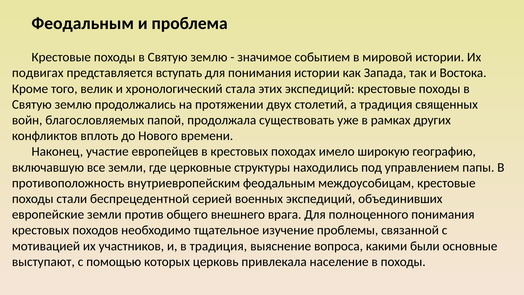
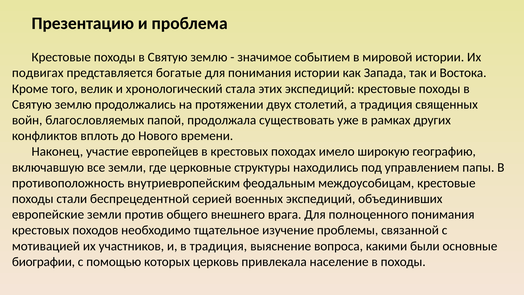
Феодальным at (83, 23): Феодальным -> Презентацию
вступать: вступать -> богатые
выступают: выступают -> биографии
